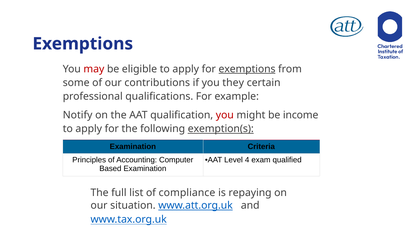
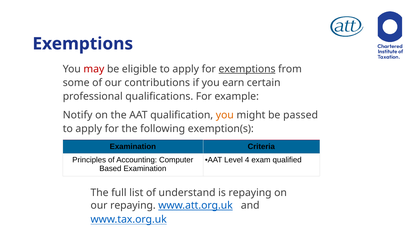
they: they -> earn
you at (225, 115) colour: red -> orange
income: income -> passed
exemption(s underline: present -> none
compliance: compliance -> understand
our situation: situation -> repaying
